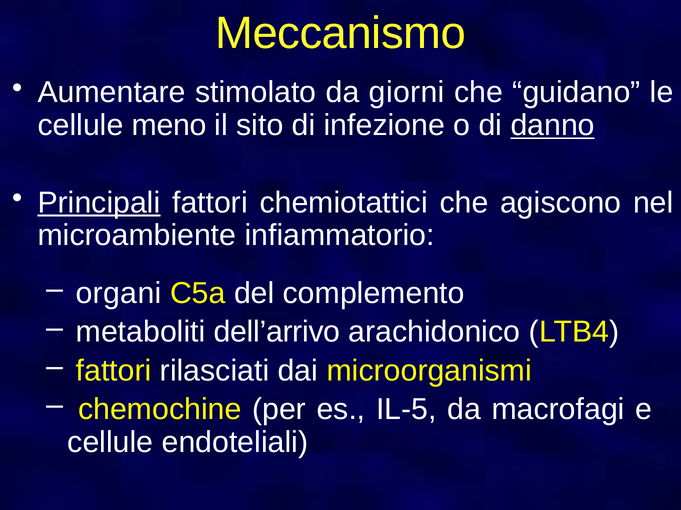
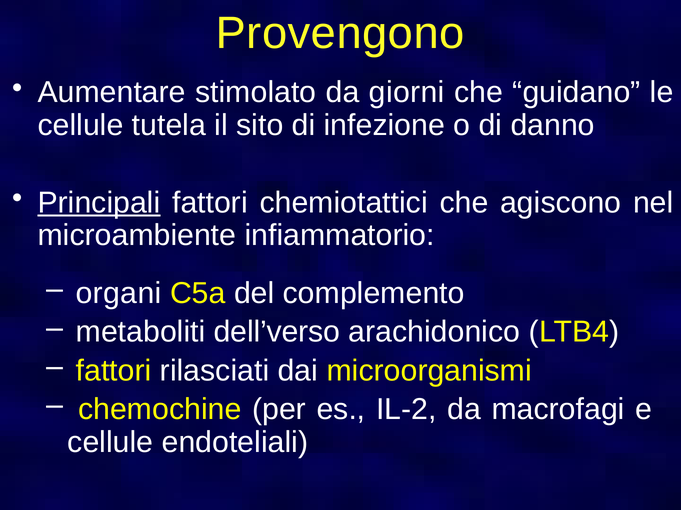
Meccanismo: Meccanismo -> Provengono
meno: meno -> tutela
danno underline: present -> none
dell’arrivo: dell’arrivo -> dell’verso
IL-5: IL-5 -> IL-2
